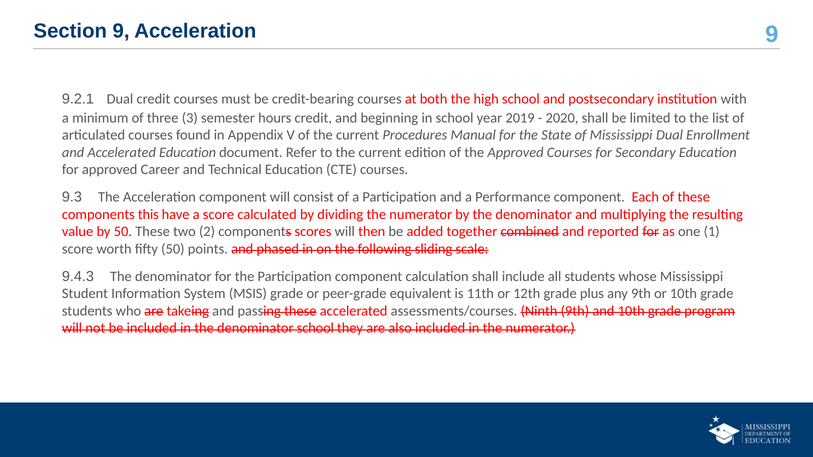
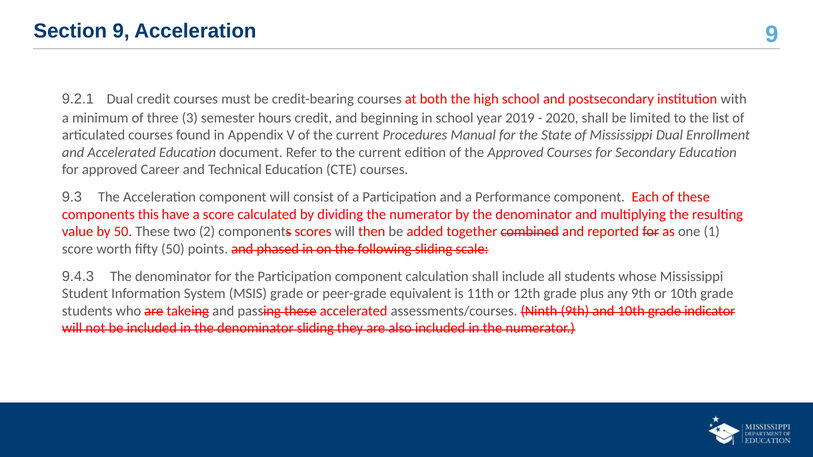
program: program -> indicator
denominator school: school -> sliding
